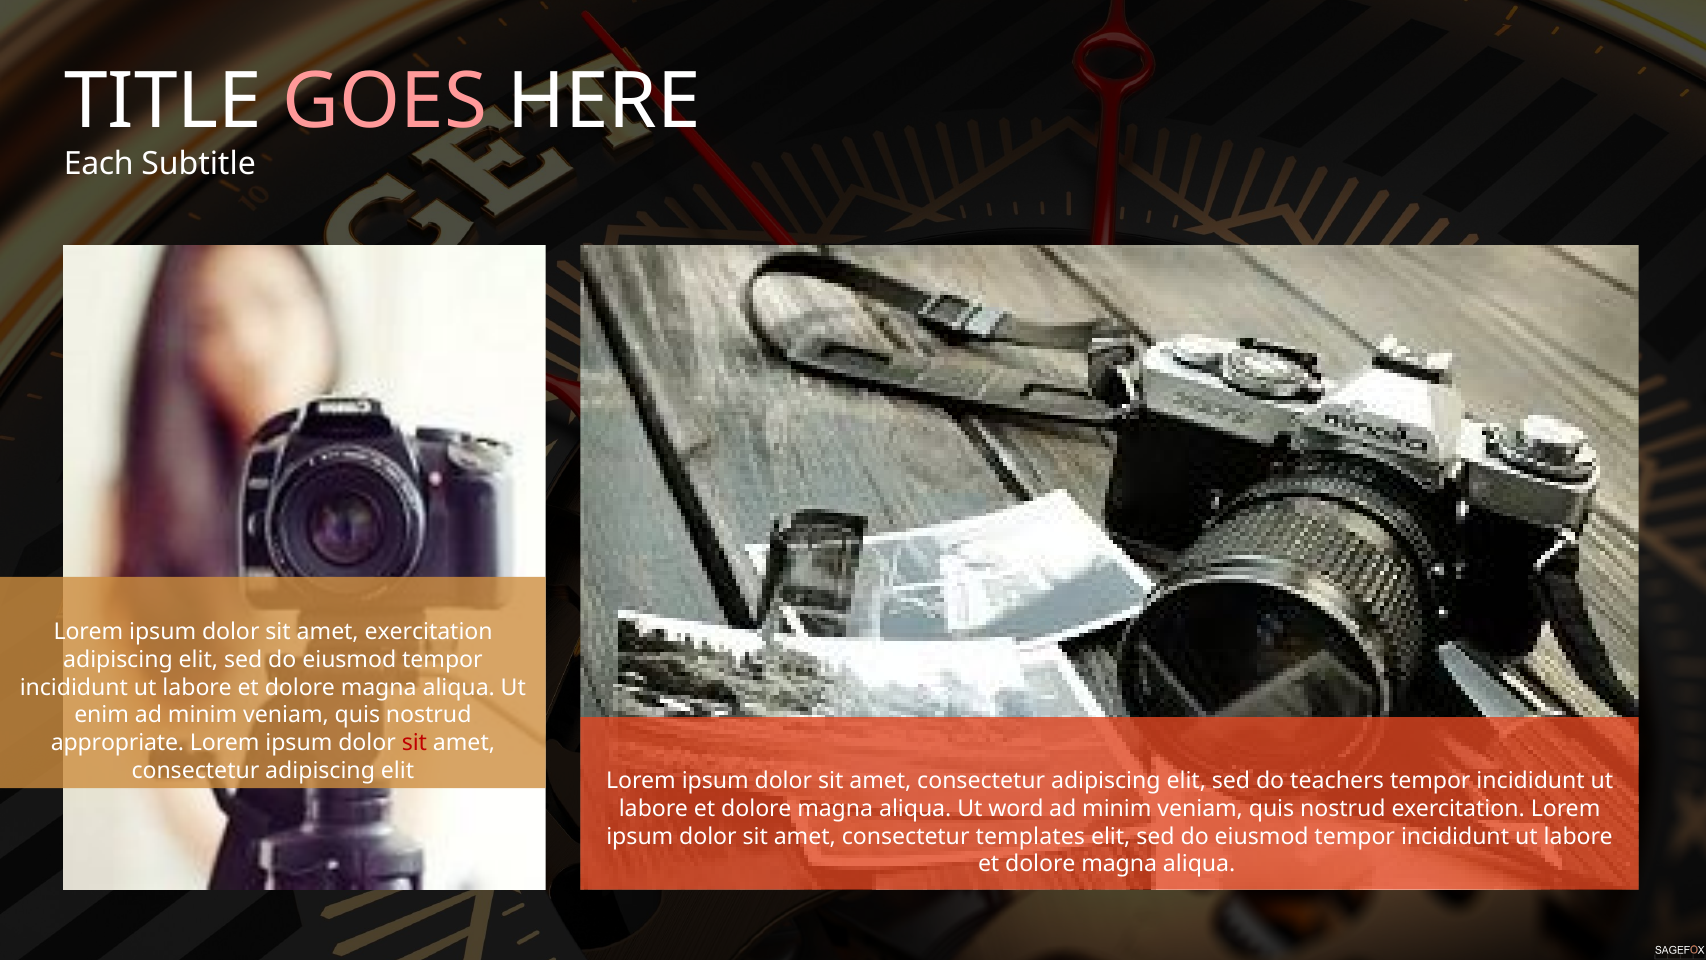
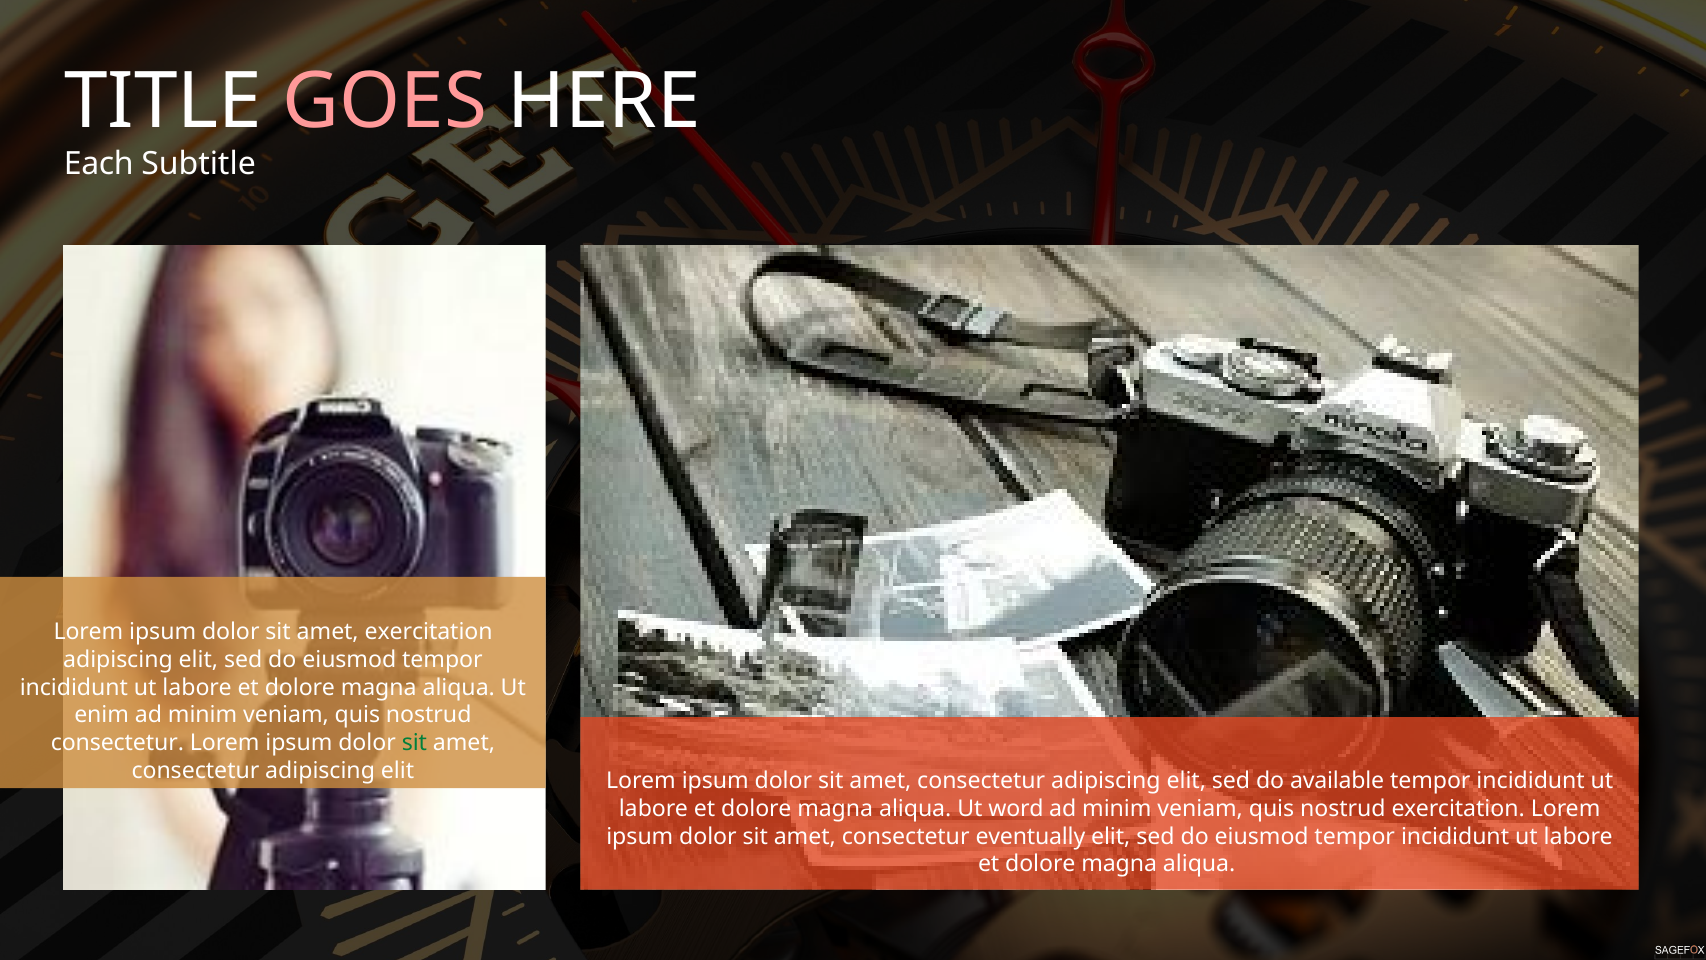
appropriate at (117, 743): appropriate -> consectetur
sit at (414, 743) colour: red -> green
teachers: teachers -> available
templates: templates -> eventually
